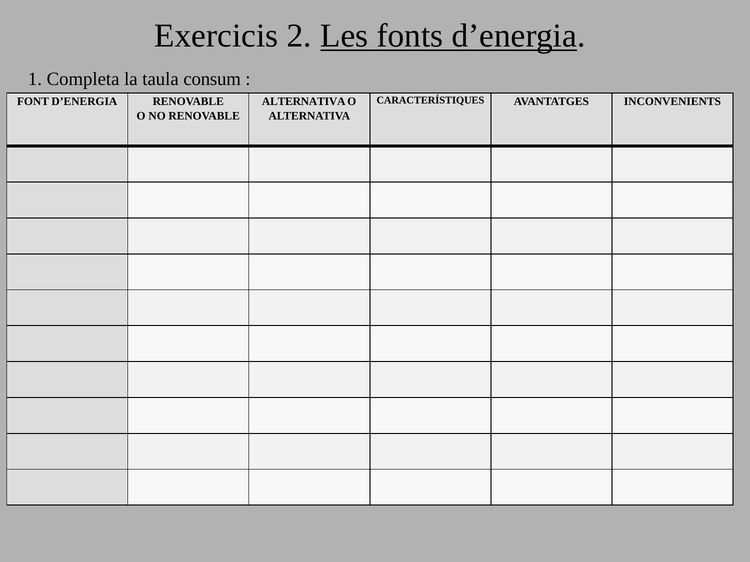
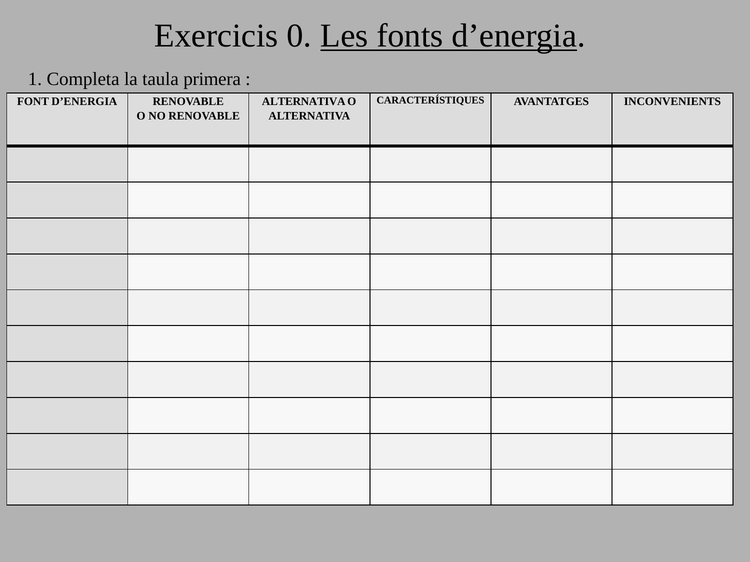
2: 2 -> 0
consum: consum -> primera
